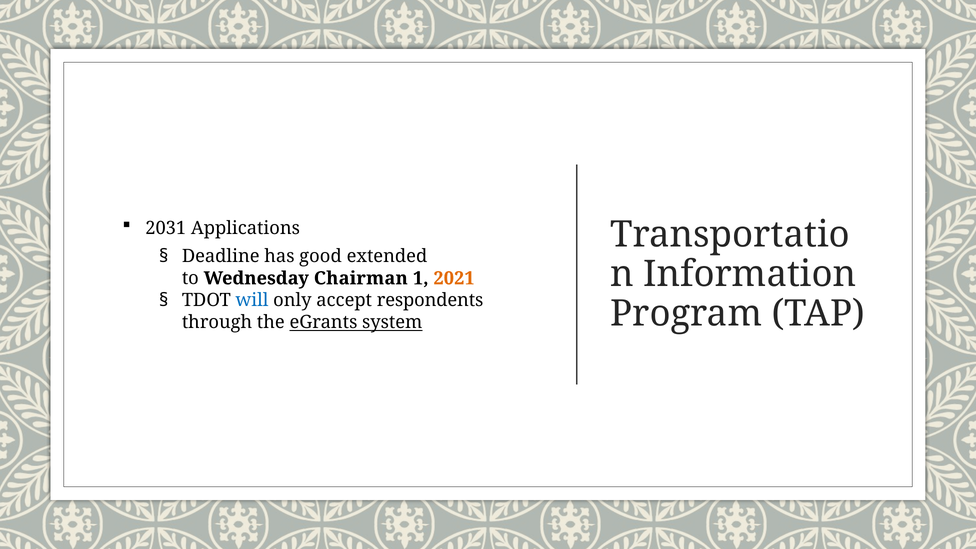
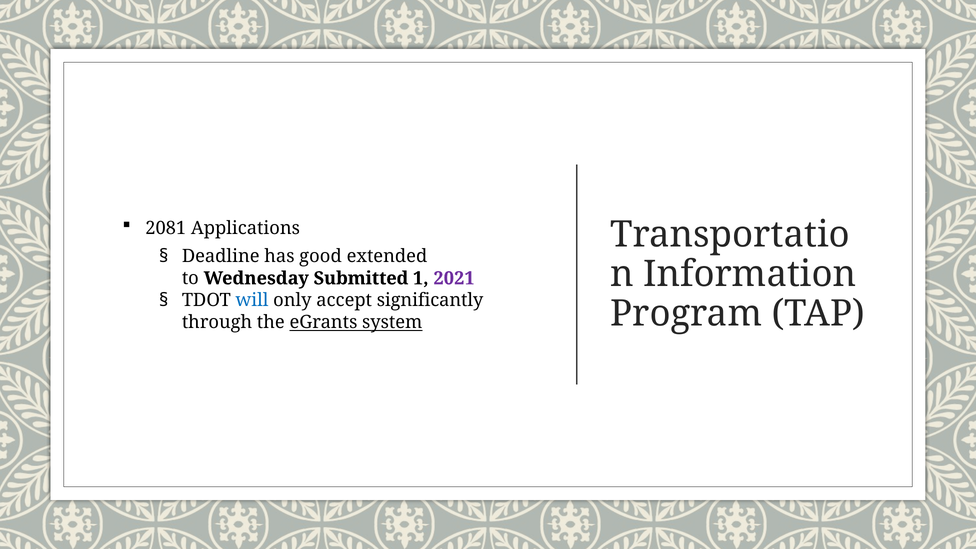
2031: 2031 -> 2081
Chairman: Chairman -> Submitted
2021 colour: orange -> purple
respondents: respondents -> significantly
